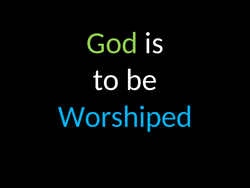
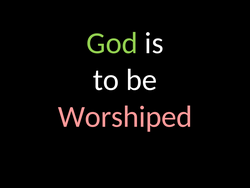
Worshiped colour: light blue -> pink
